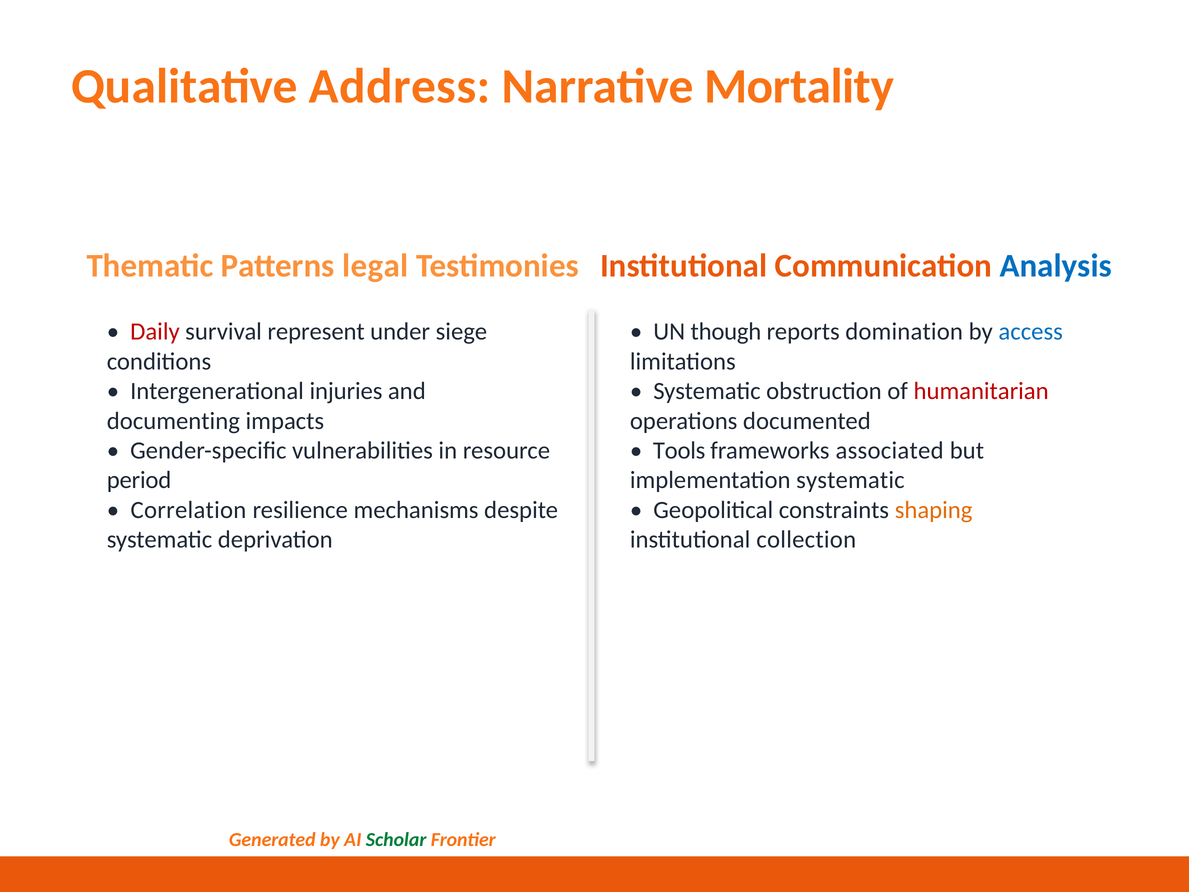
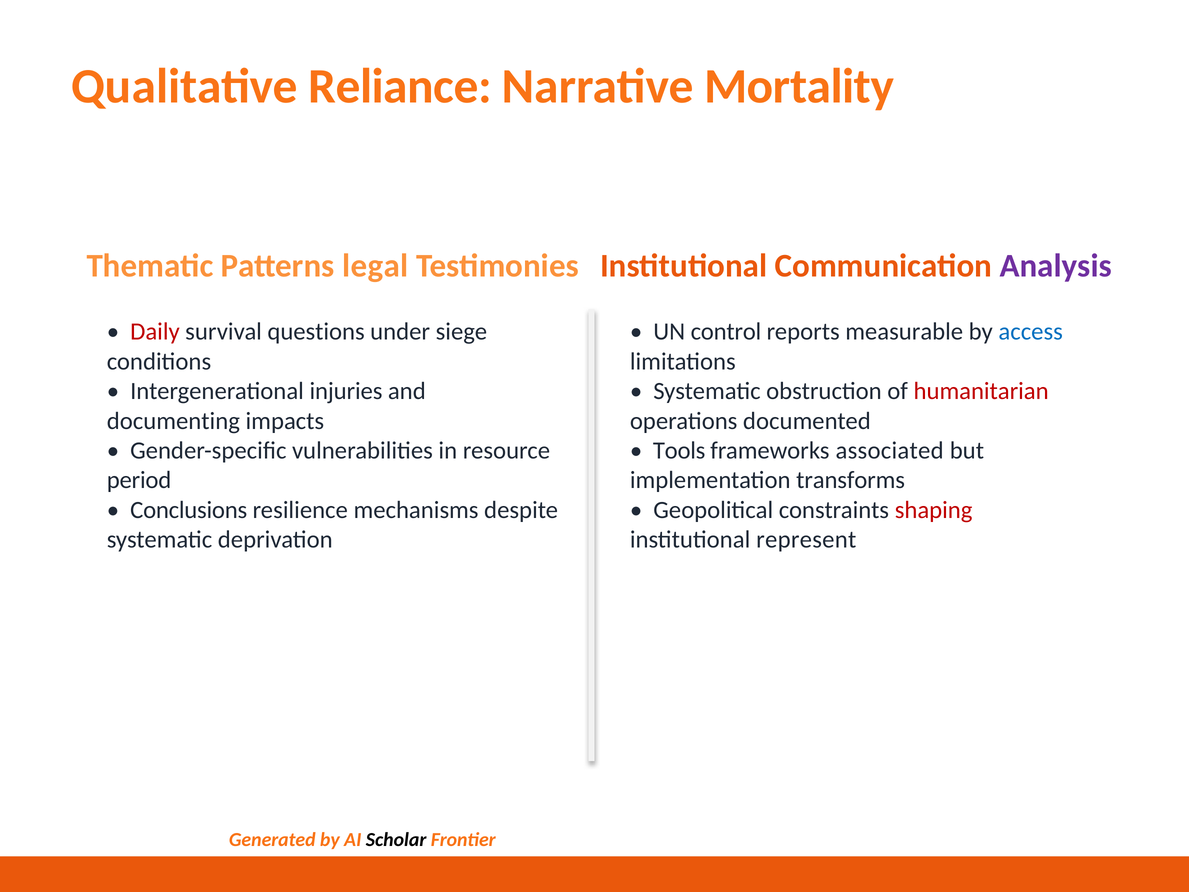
Address: Address -> Reliance
Analysis colour: blue -> purple
represent: represent -> questions
though: though -> control
domination: domination -> measurable
implementation systematic: systematic -> transforms
Correlation: Correlation -> Conclusions
shaping colour: orange -> red
collection: collection -> represent
Scholar colour: green -> black
